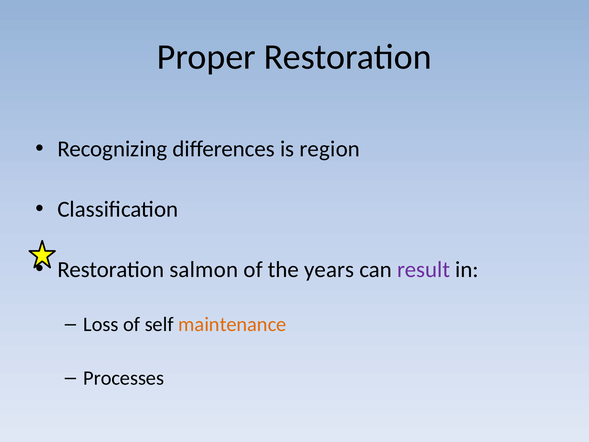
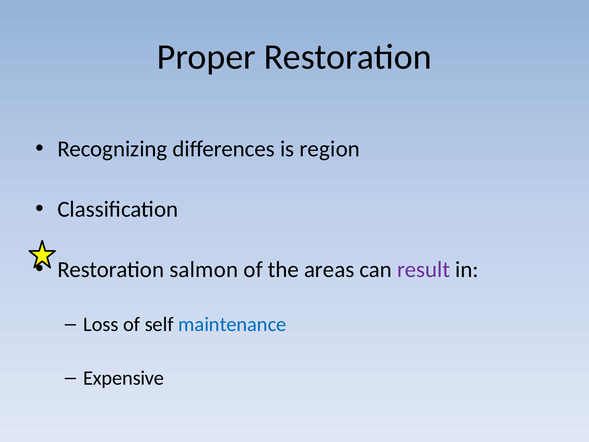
years: years -> areas
maintenance colour: orange -> blue
Processes: Processes -> Expensive
